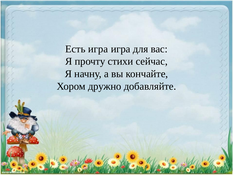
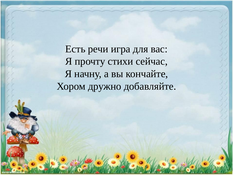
Есть игра: игра -> речи
